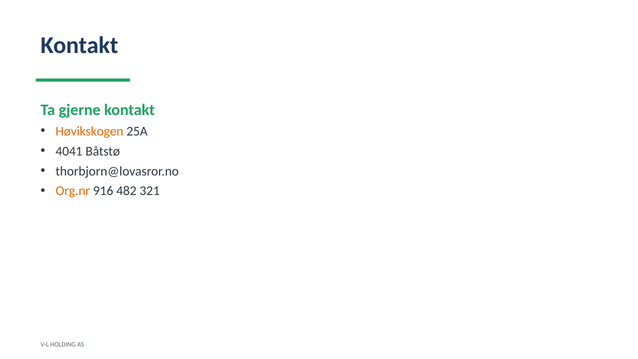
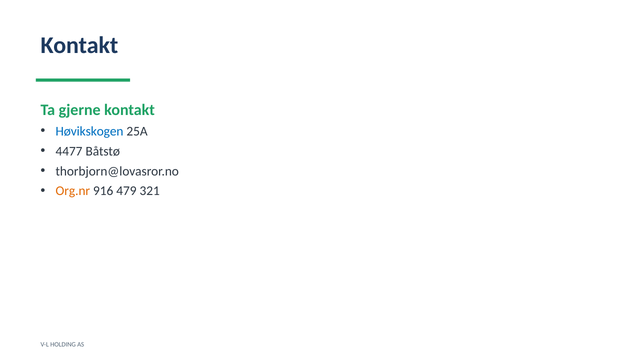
Høvikskogen colour: orange -> blue
4041: 4041 -> 4477
482: 482 -> 479
